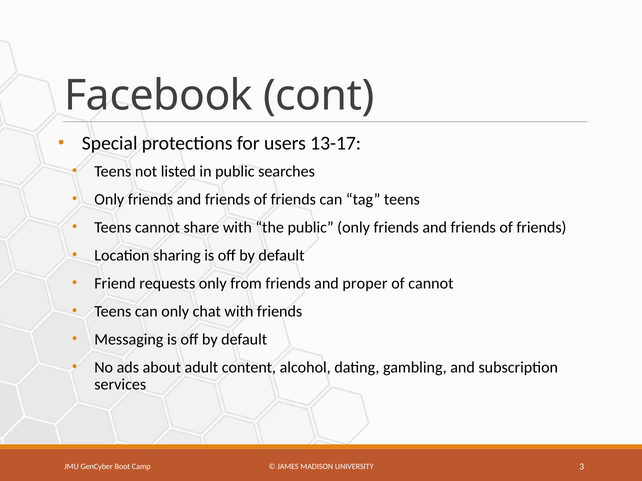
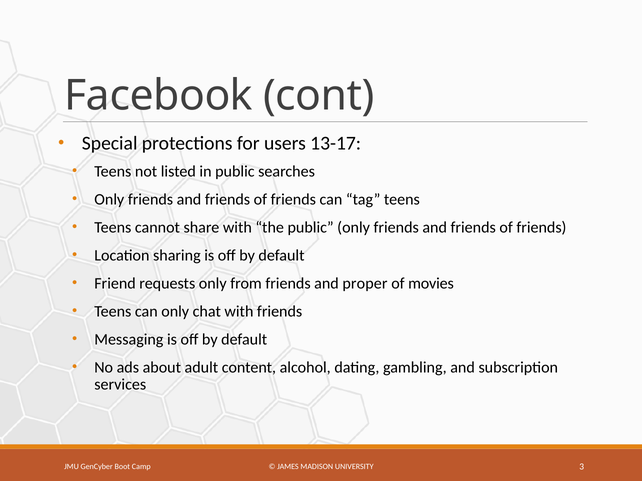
of cannot: cannot -> movies
